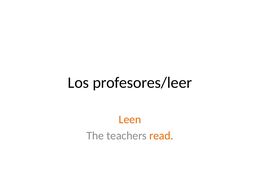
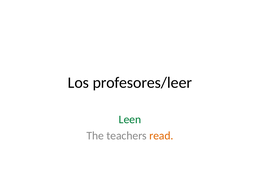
Leen colour: orange -> green
